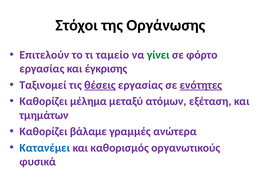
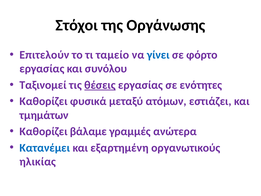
γίνει colour: green -> blue
έγκρισης: έγκρισης -> συνόλου
ενότητες underline: present -> none
μέληµα: μέληµα -> φυσικά
εξέταση: εξέταση -> εστιάζει
καθορισµός: καθορισµός -> εξαρτημένη
φυσικά: φυσικά -> ηλικίας
